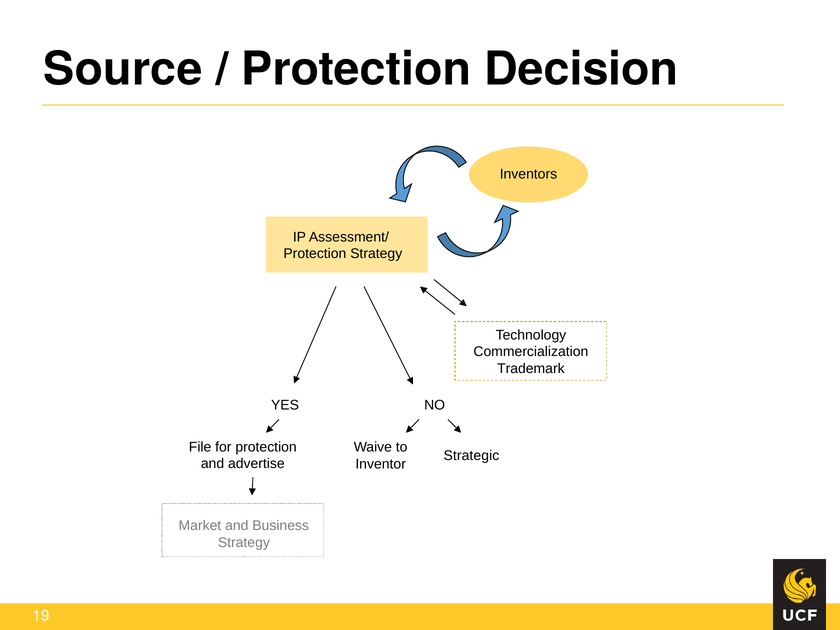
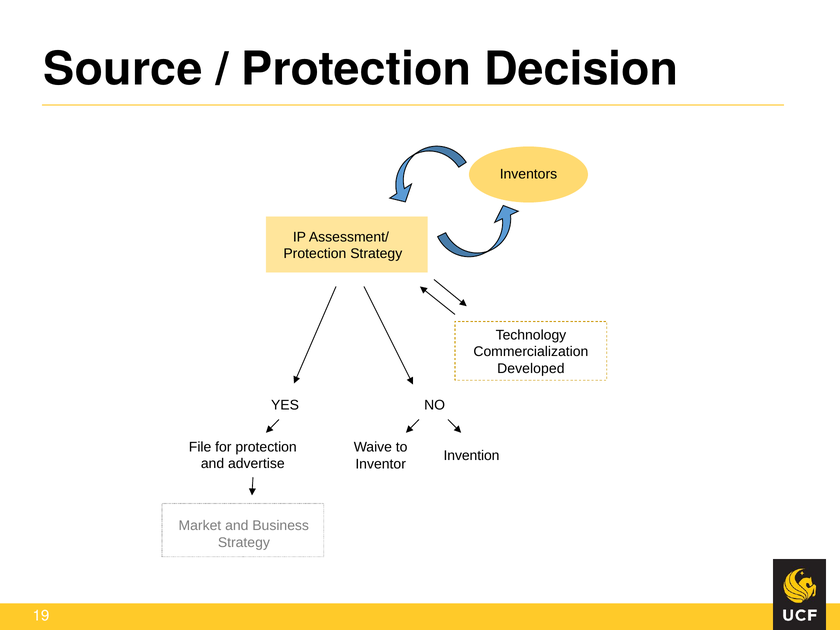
Trademark: Trademark -> Developed
Strategic: Strategic -> Invention
